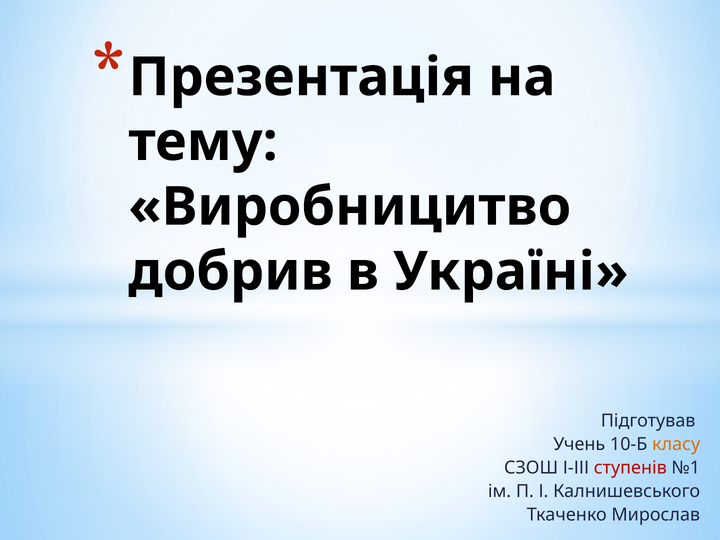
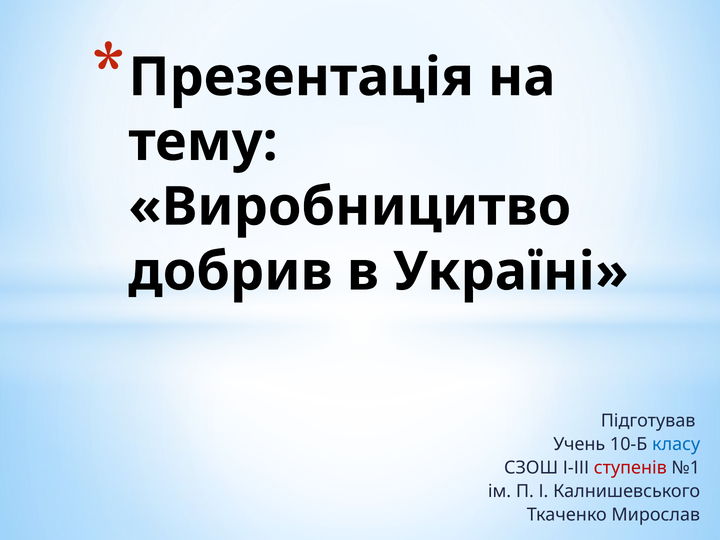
класу colour: orange -> blue
